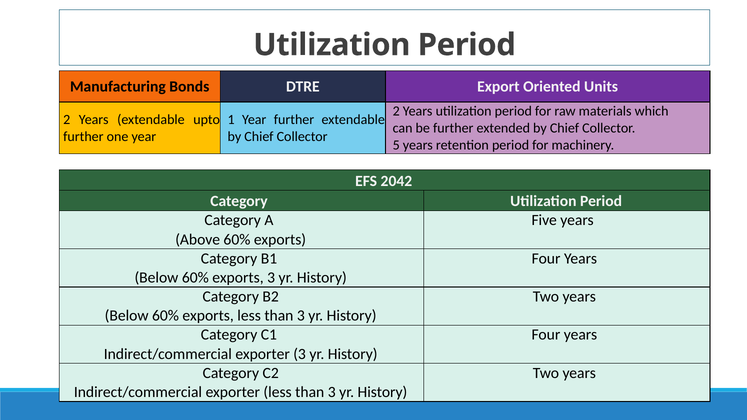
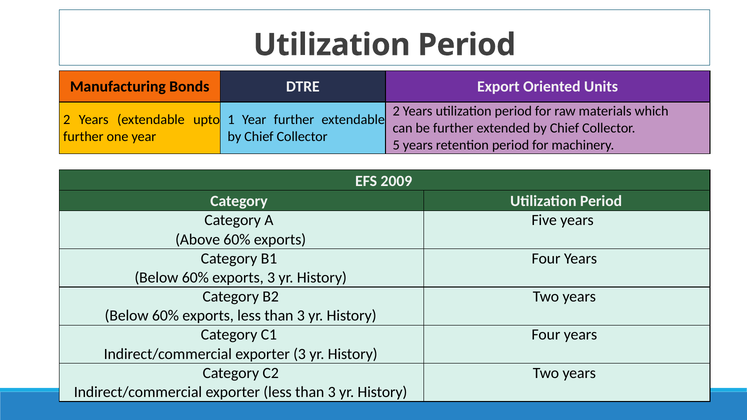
2042: 2042 -> 2009
